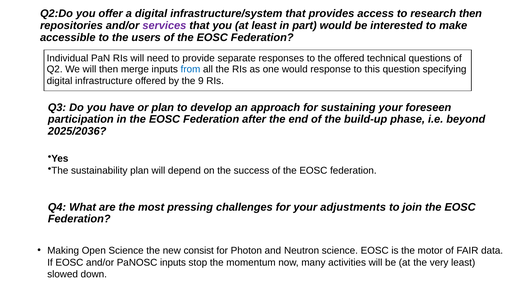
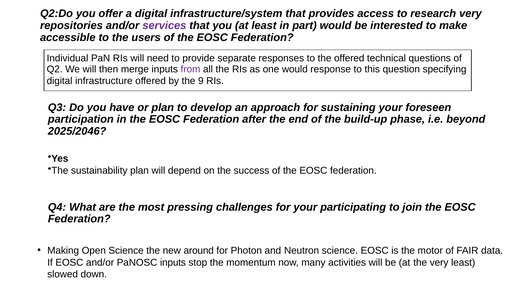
research then: then -> very
from colour: blue -> purple
2025/2036: 2025/2036 -> 2025/2046
adjustments: adjustments -> participating
consist: consist -> around
